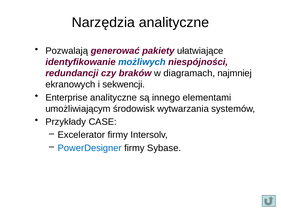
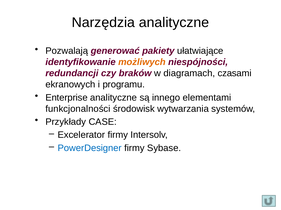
możliwych colour: blue -> orange
najmniej: najmniej -> czasami
sekwencji: sekwencji -> programu
umożliwiającym: umożliwiającym -> funkcjonalności
